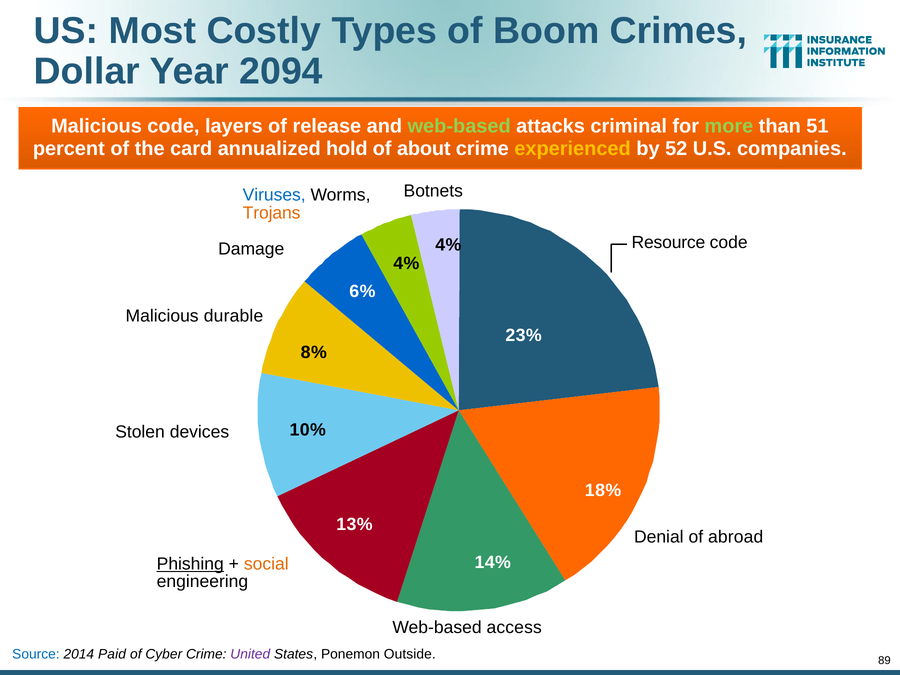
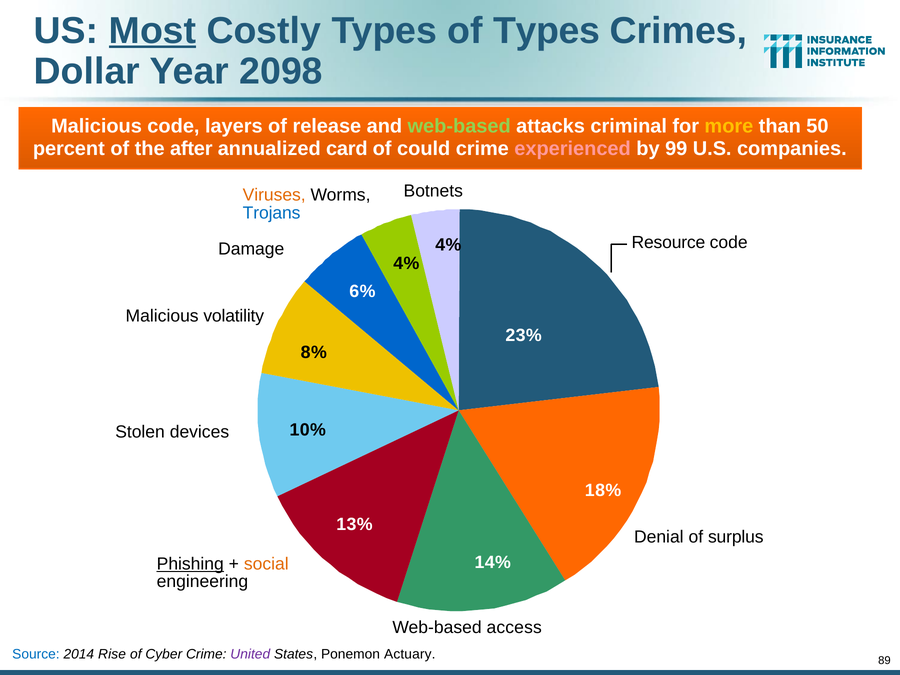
Most underline: none -> present
of Boom: Boom -> Types
2094: 2094 -> 2098
more colour: light green -> yellow
51: 51 -> 50
card: card -> after
hold: hold -> card
about: about -> could
experienced colour: yellow -> pink
52: 52 -> 99
Viruses colour: blue -> orange
Trojans colour: orange -> blue
durable: durable -> volatility
abroad: abroad -> surplus
Paid: Paid -> Rise
Outside: Outside -> Actuary
